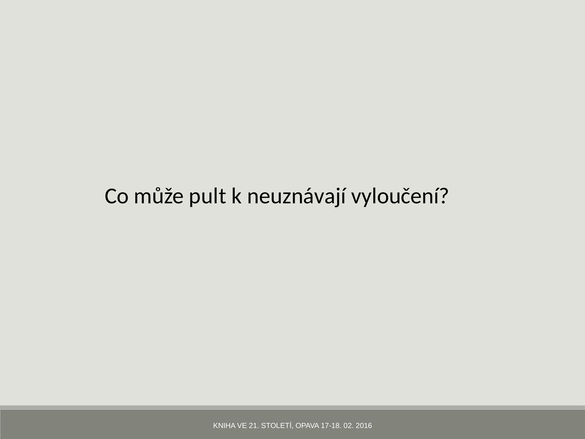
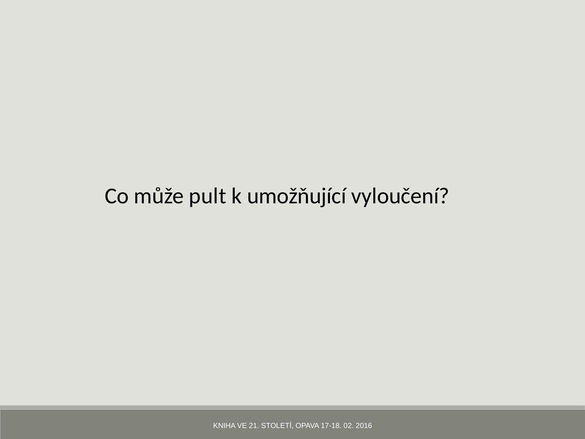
neuznávají: neuznávají -> umožňující
